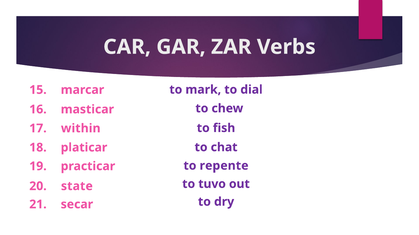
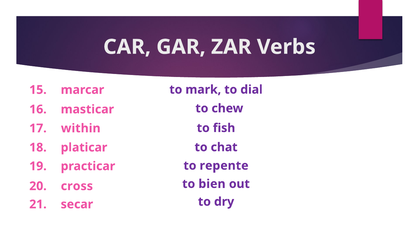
tuvo: tuvo -> bien
state: state -> cross
